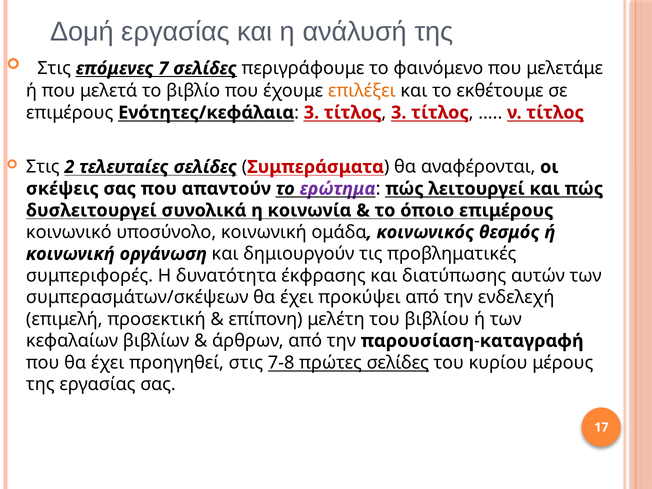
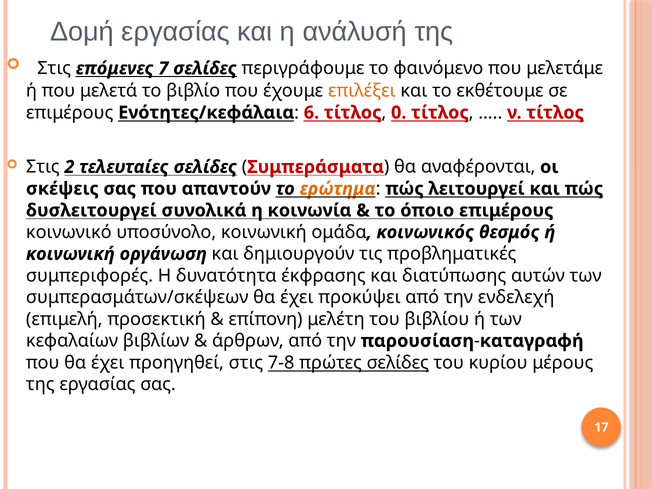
3 at (311, 113): 3 -> 6
3 at (399, 113): 3 -> 0
ερώτημα colour: purple -> orange
